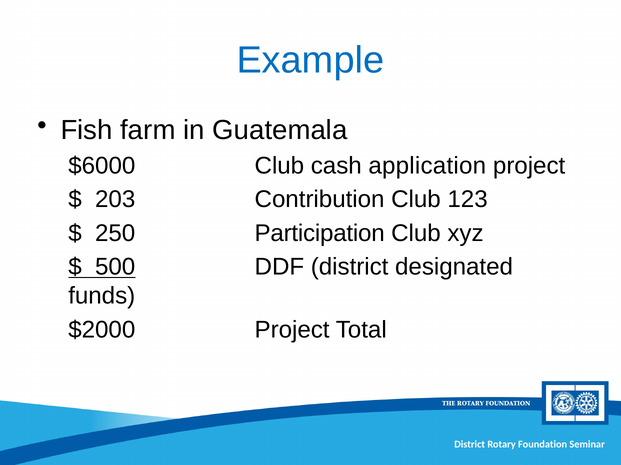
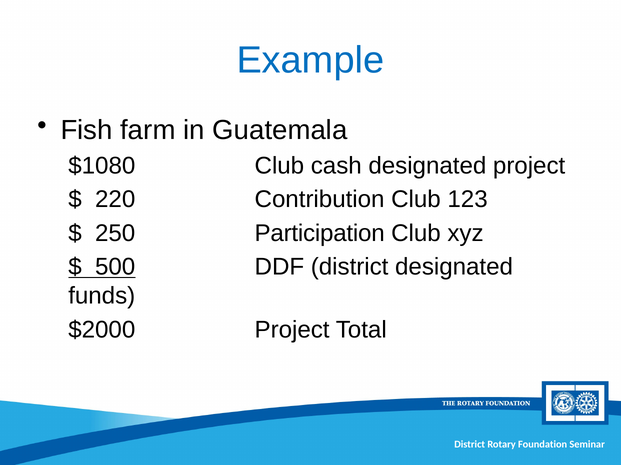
$6000: $6000 -> $1080
cash application: application -> designated
203: 203 -> 220
